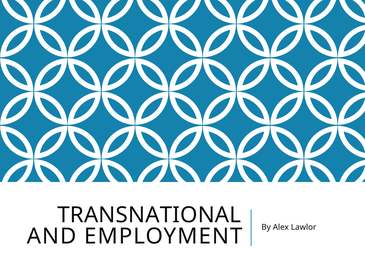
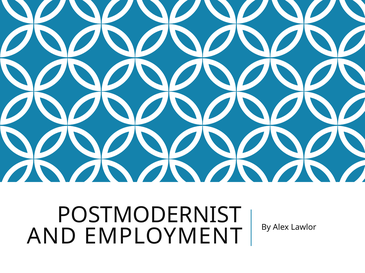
TRANSNATIONAL: TRANSNATIONAL -> POSTMODERNIST
